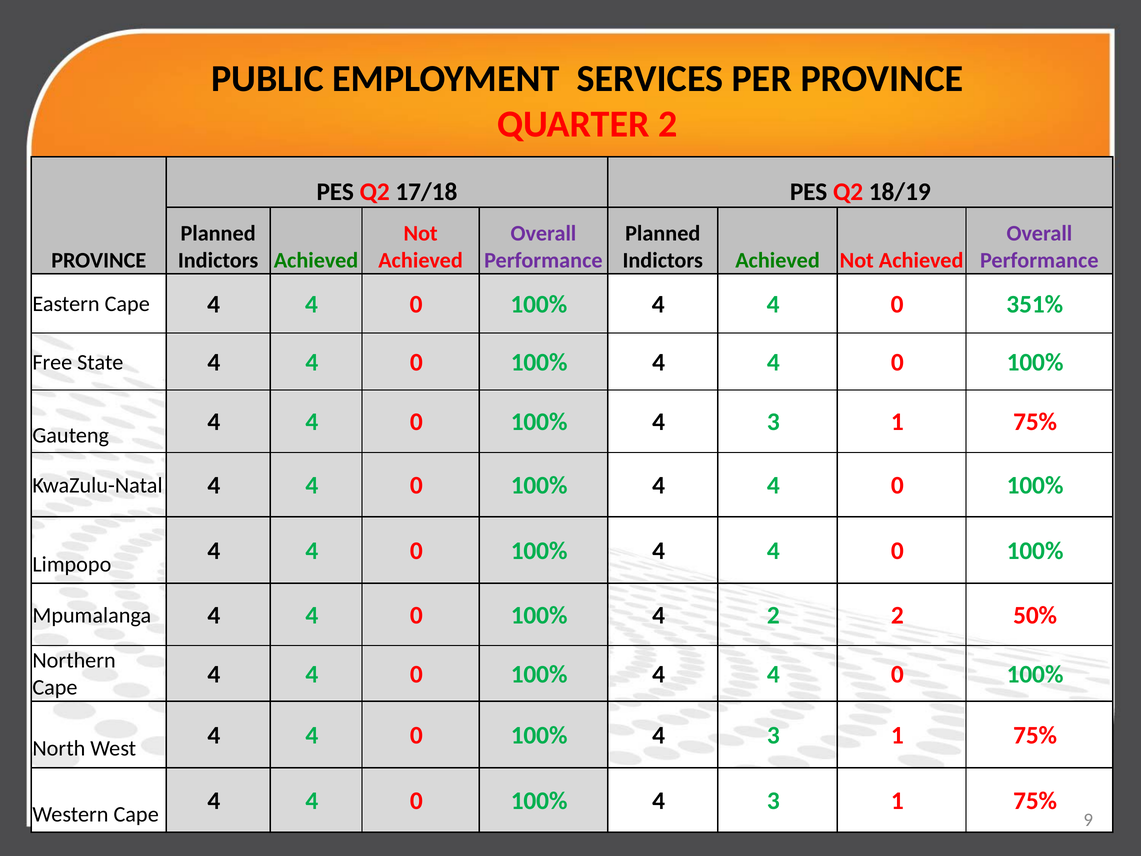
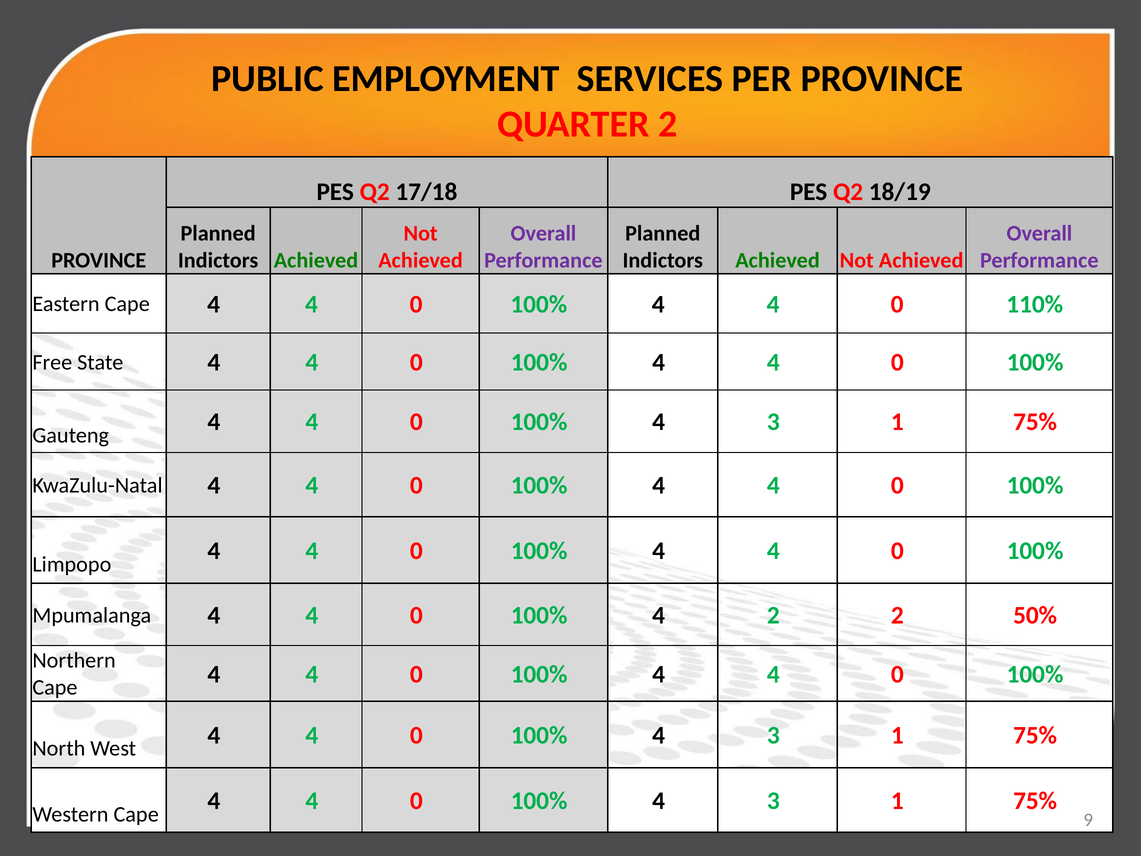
351%: 351% -> 110%
